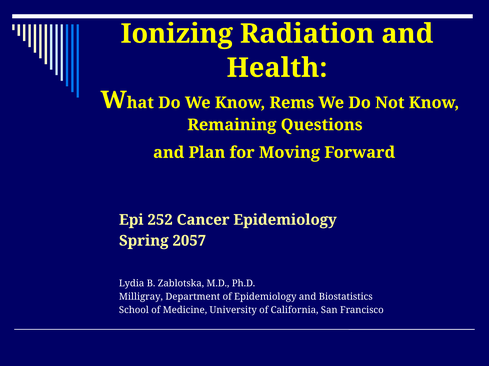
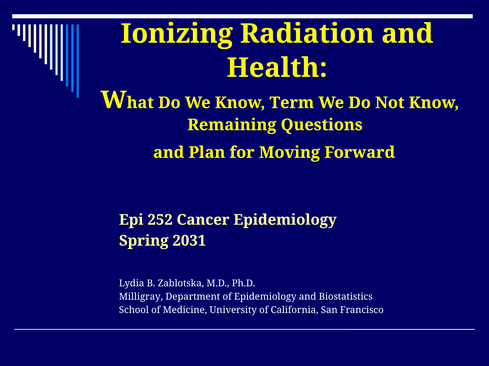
Rems: Rems -> Term
2057: 2057 -> 2031
